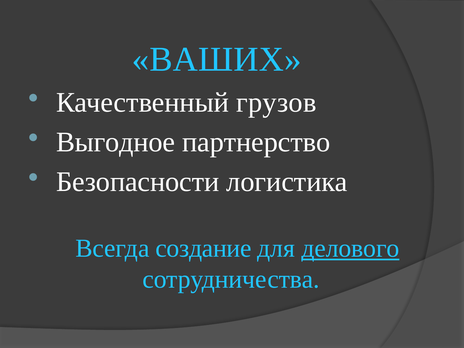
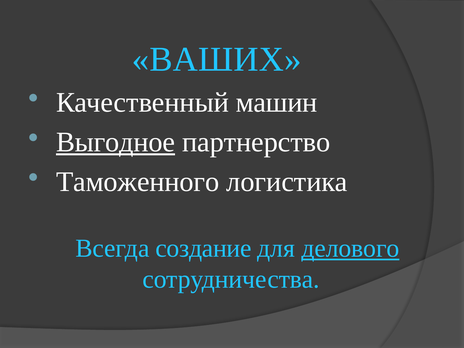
грузов: грузов -> машин
Выгодное underline: none -> present
Безопасности: Безопасности -> Таможенного
